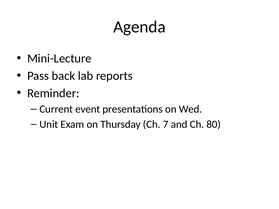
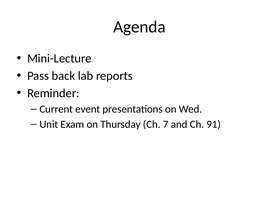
80: 80 -> 91
